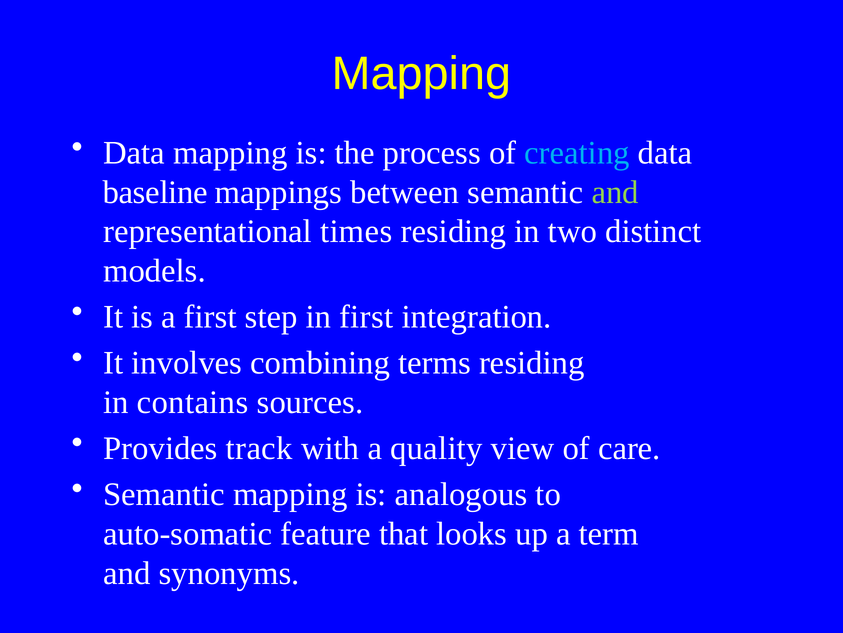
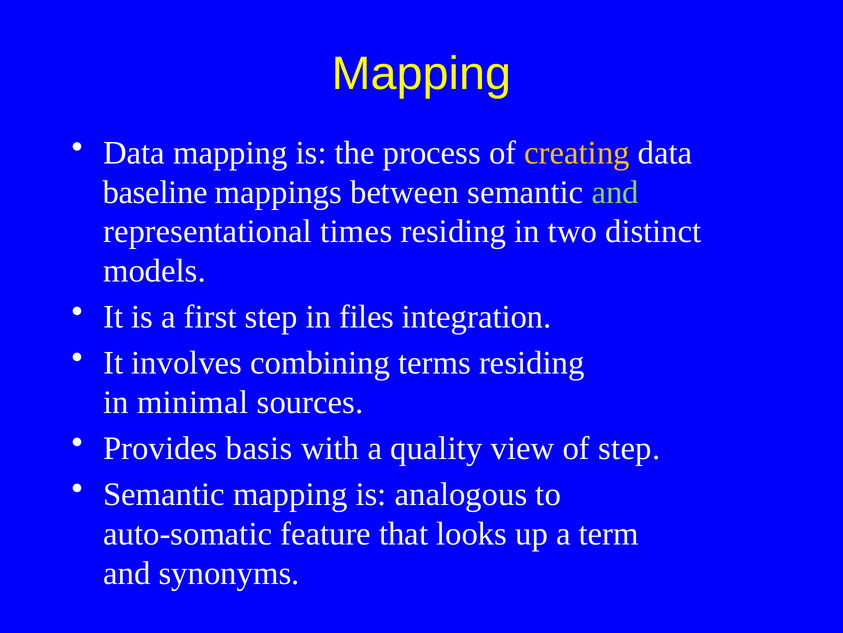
creating colour: light blue -> yellow
in first: first -> files
contains: contains -> minimal
track: track -> basis
of care: care -> step
